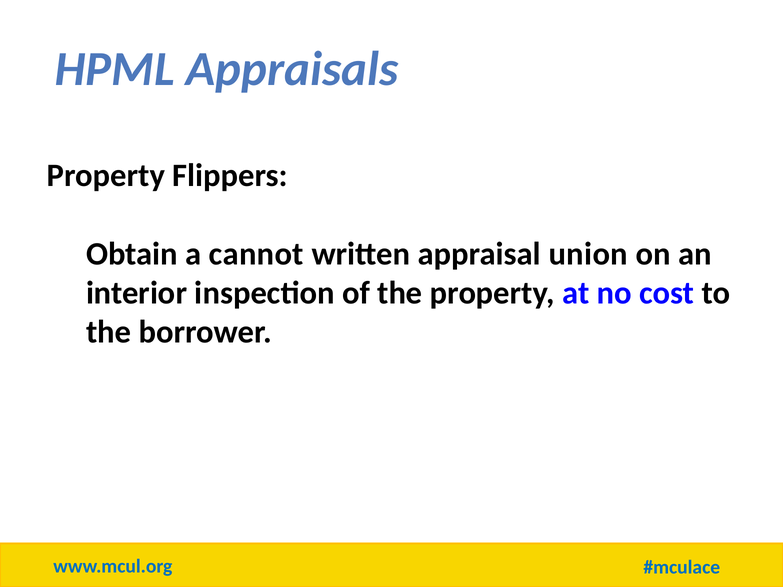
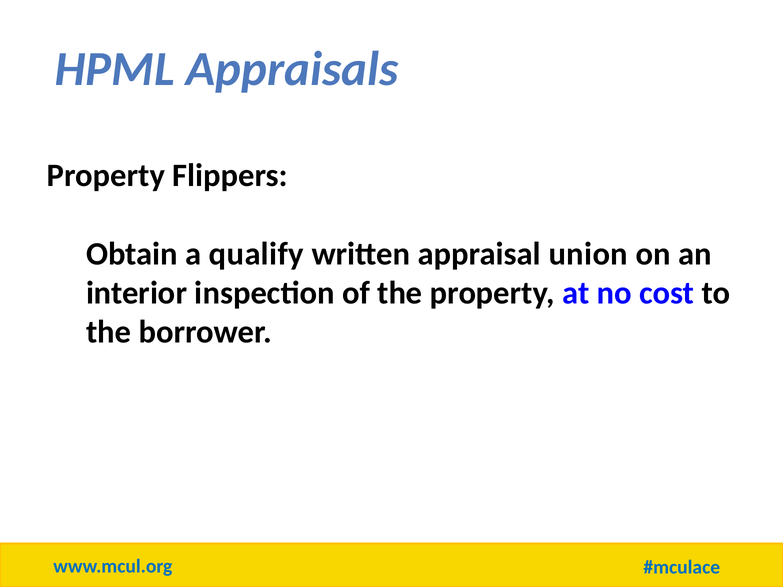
cannot: cannot -> qualify
